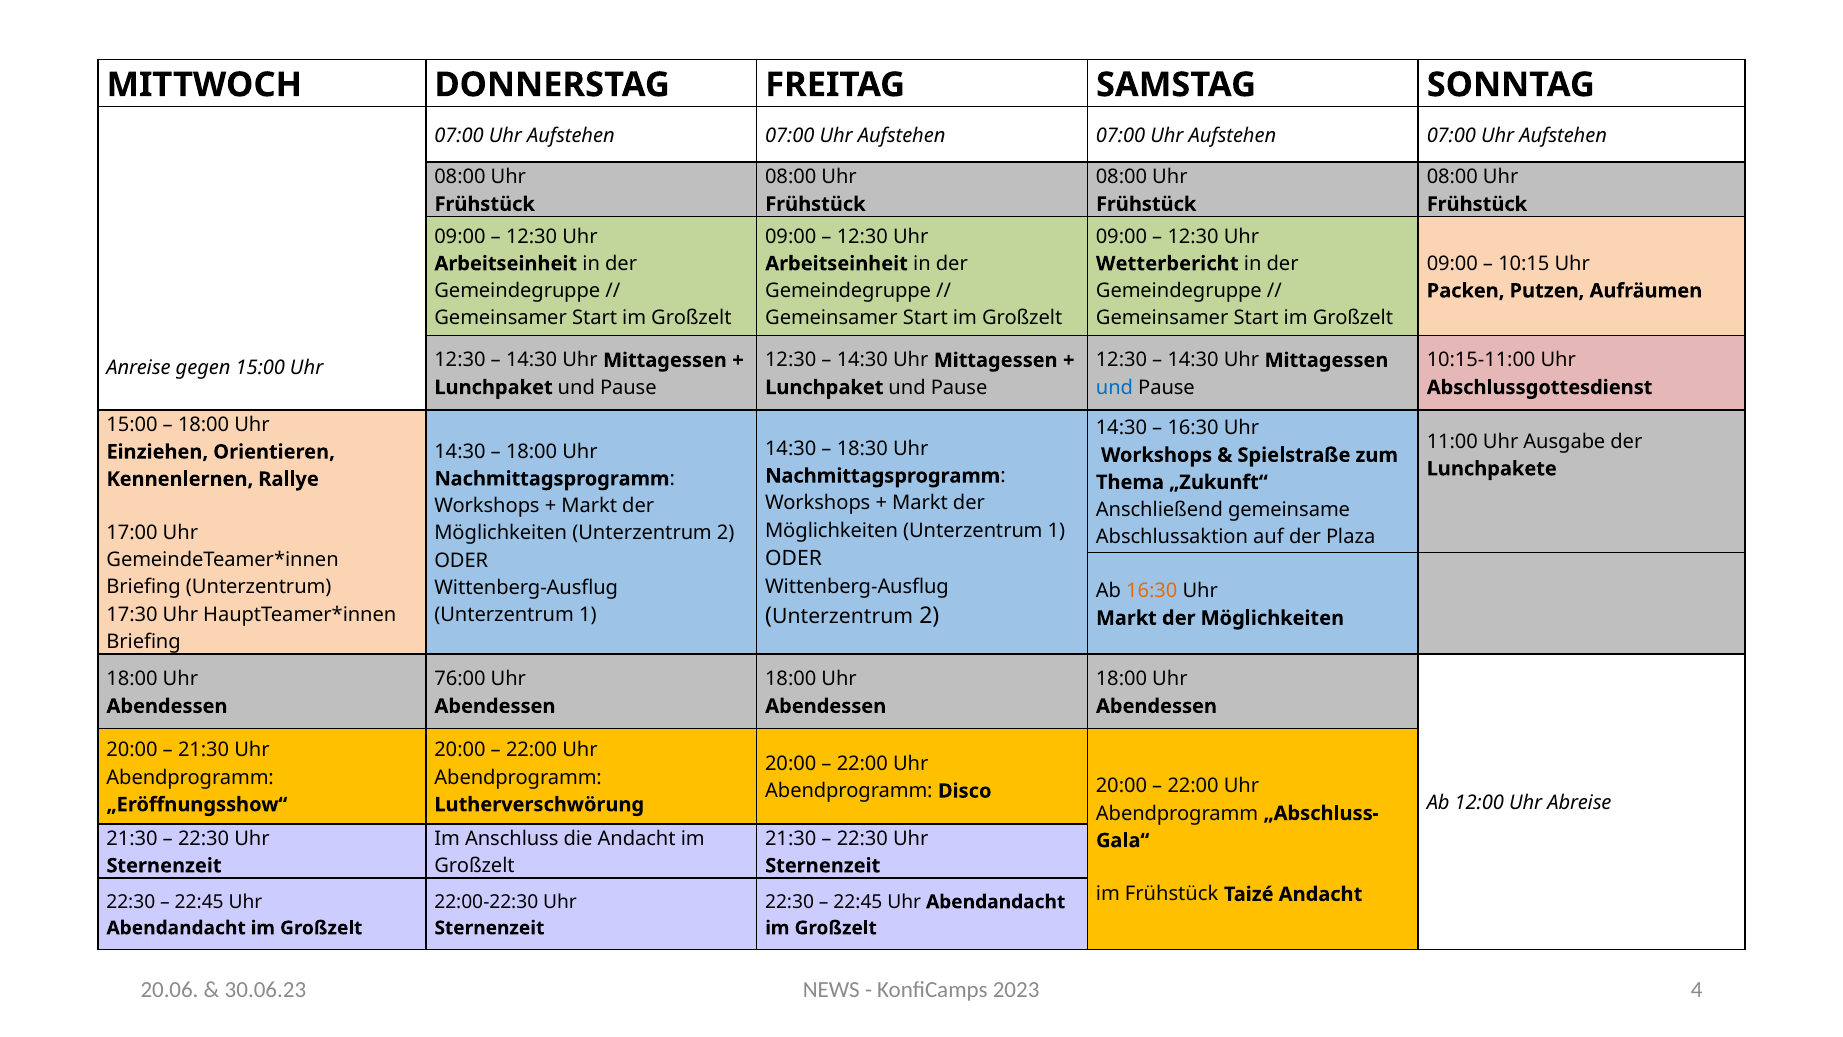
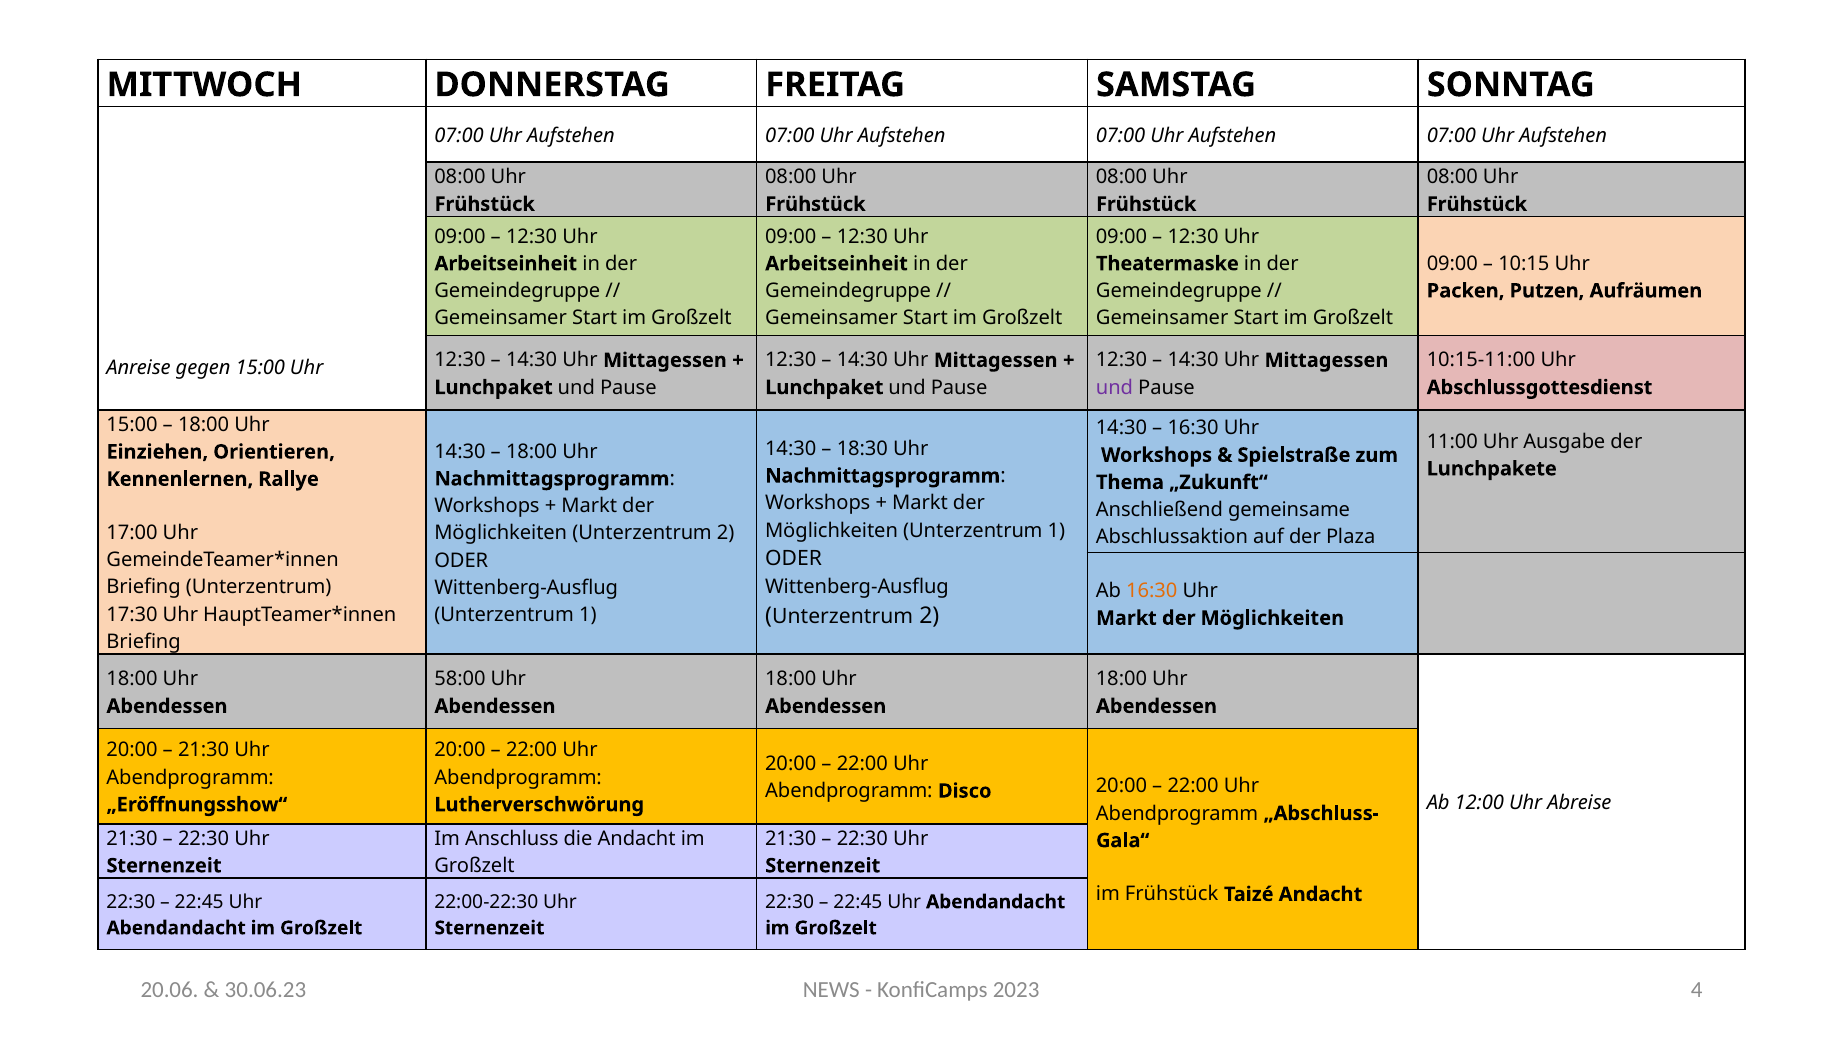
Wetterbericht: Wetterbericht -> Theatermaske
und at (1115, 387) colour: blue -> purple
76:00: 76:00 -> 58:00
